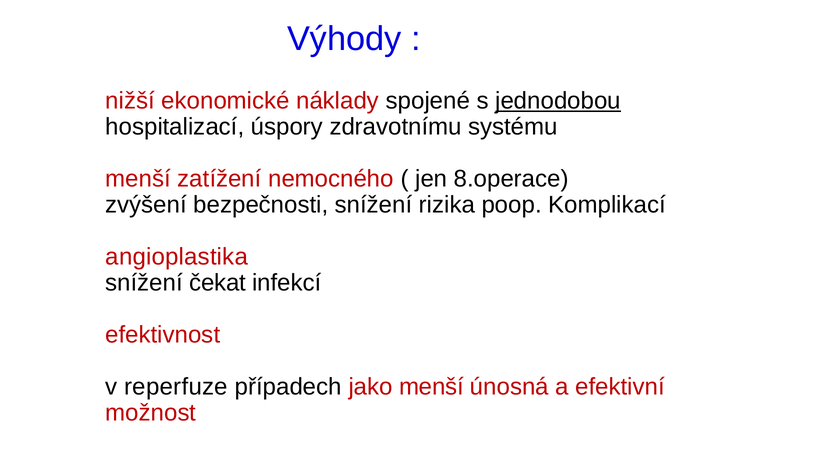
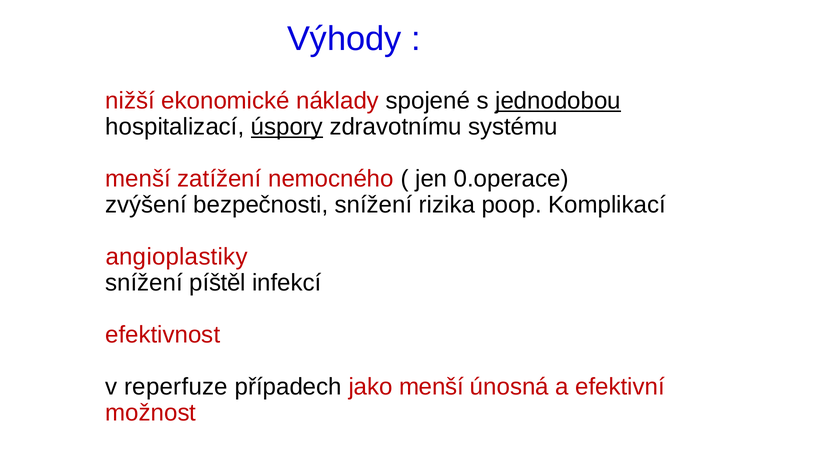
úspory underline: none -> present
8.operace: 8.operace -> 0.operace
angioplastika: angioplastika -> angioplastiky
čekat: čekat -> píštěl
